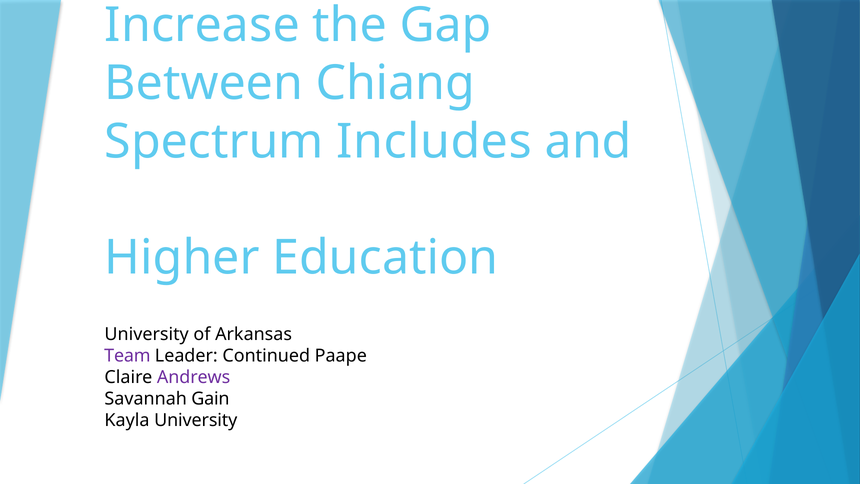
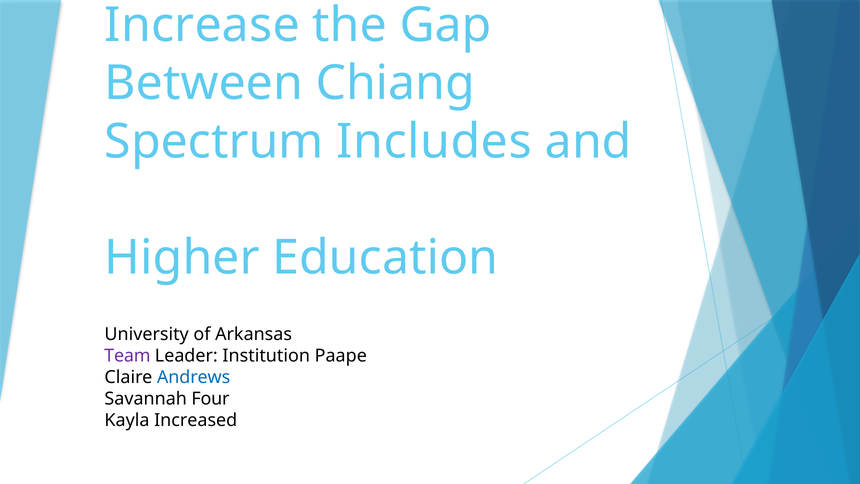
Continued: Continued -> Institution
Andrews colour: purple -> blue
Gain: Gain -> Four
Kayla University: University -> Increased
